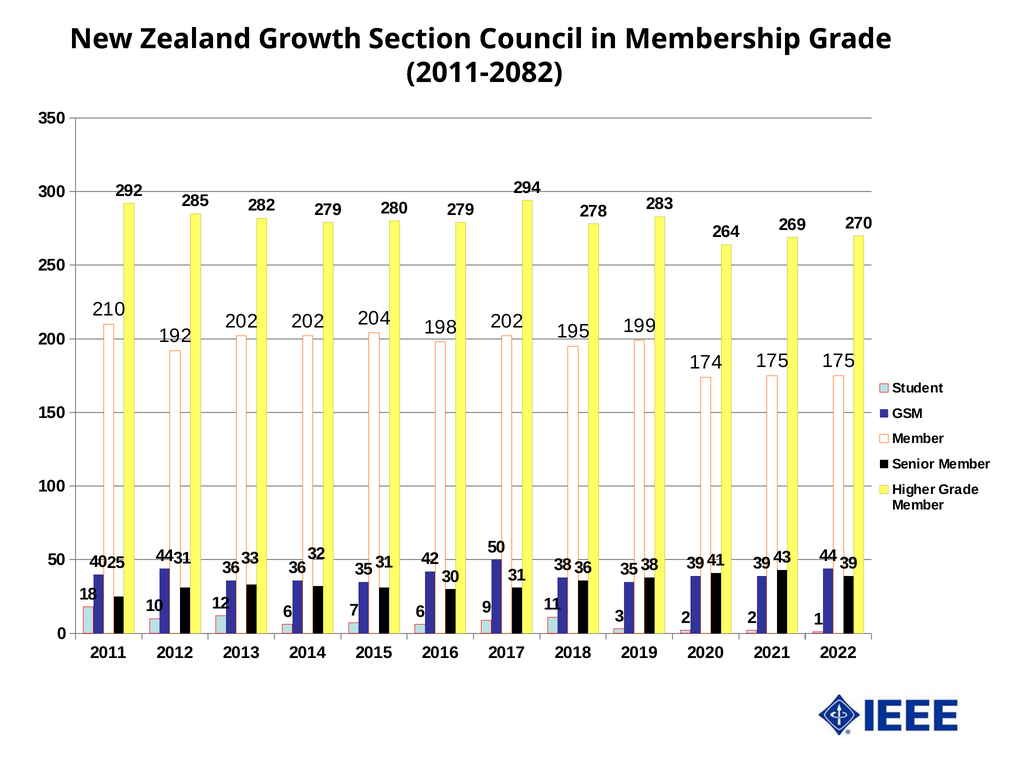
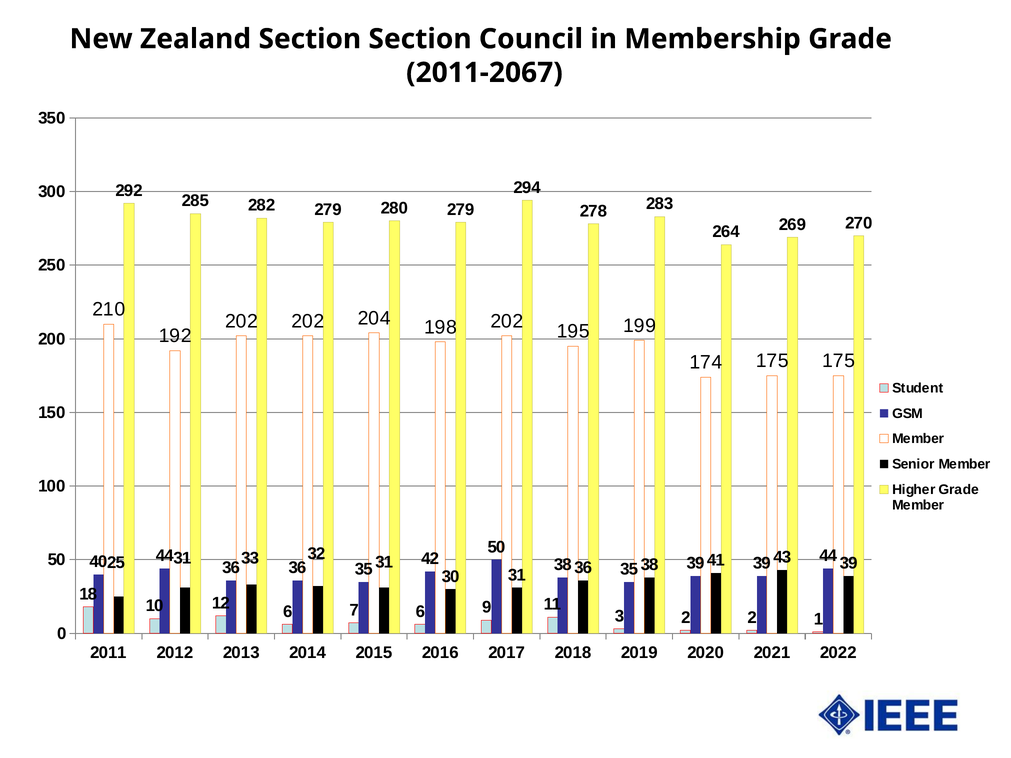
Zealand Growth: Growth -> Section
2011-2082: 2011-2082 -> 2011-2067
